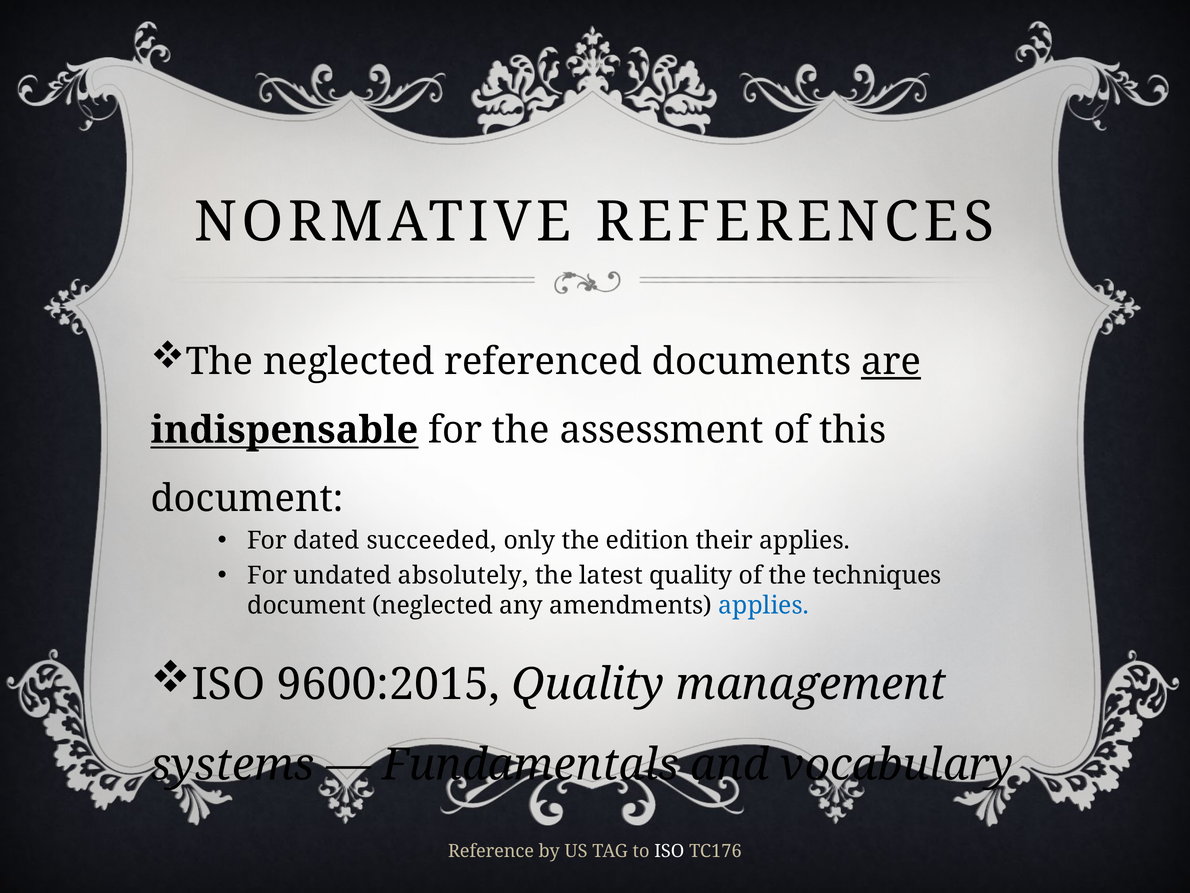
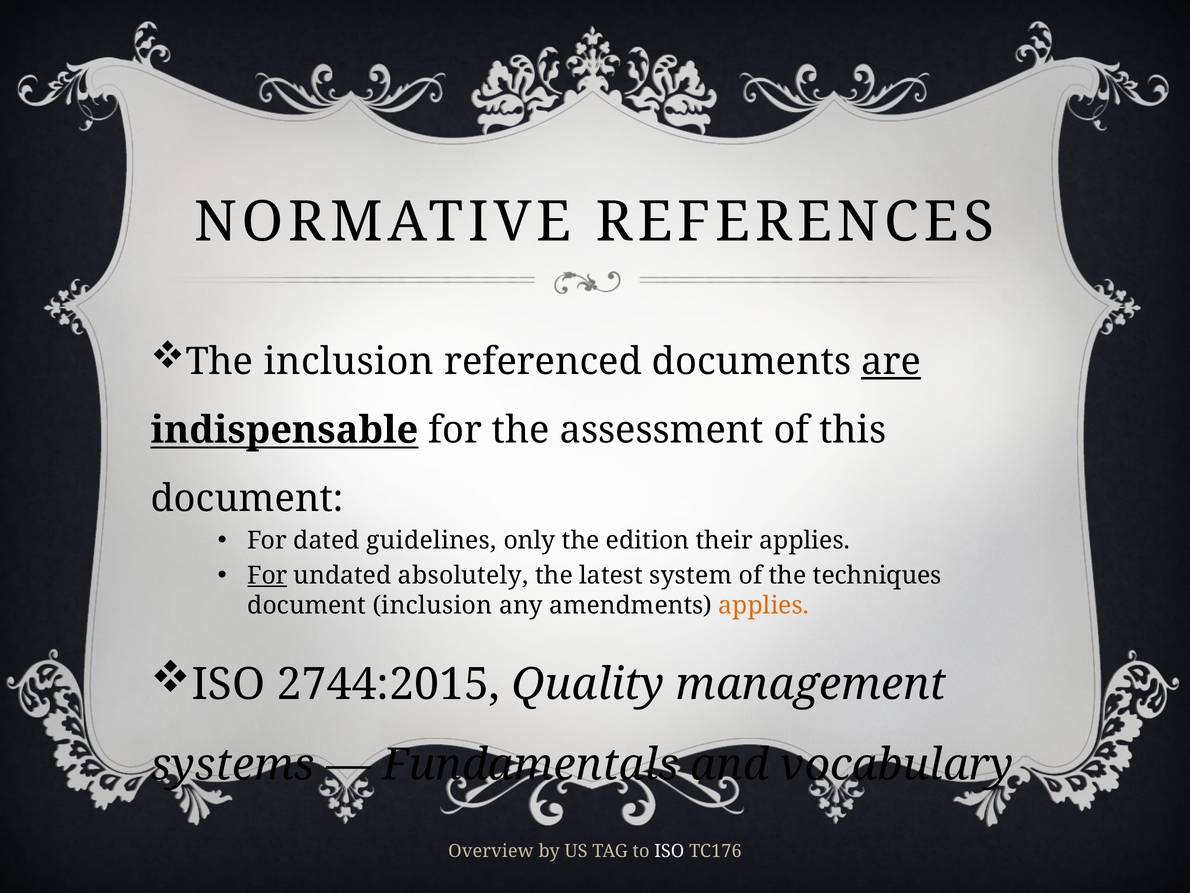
The neglected: neglected -> inclusion
succeeded: succeeded -> guidelines
For at (267, 575) underline: none -> present
latest quality: quality -> system
document neglected: neglected -> inclusion
applies at (764, 605) colour: blue -> orange
9600:2015: 9600:2015 -> 2744:2015
Reference: Reference -> Overview
